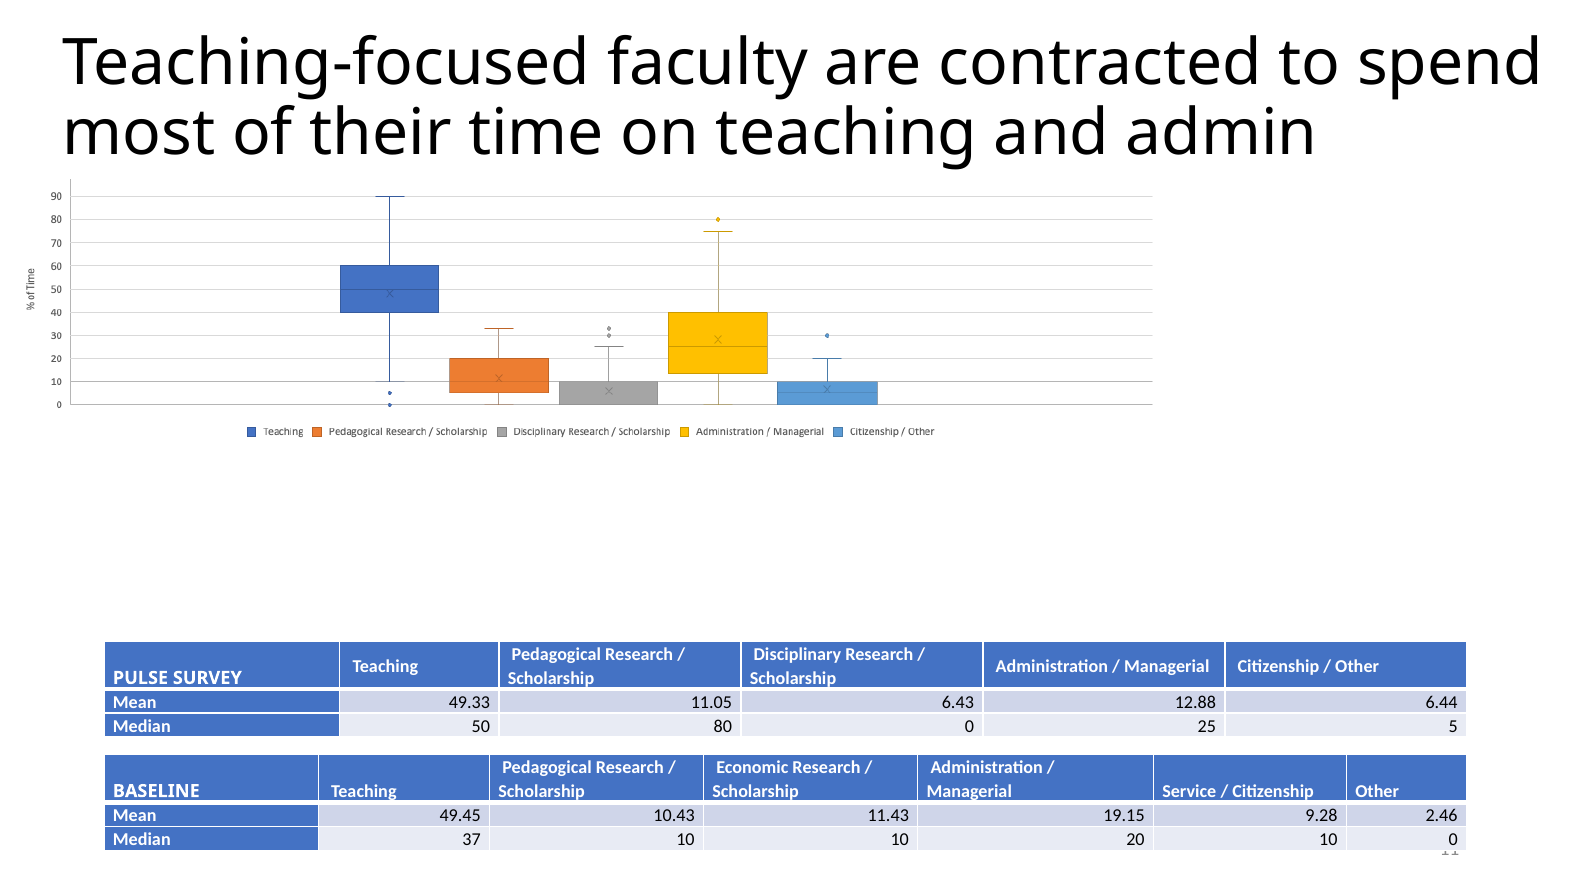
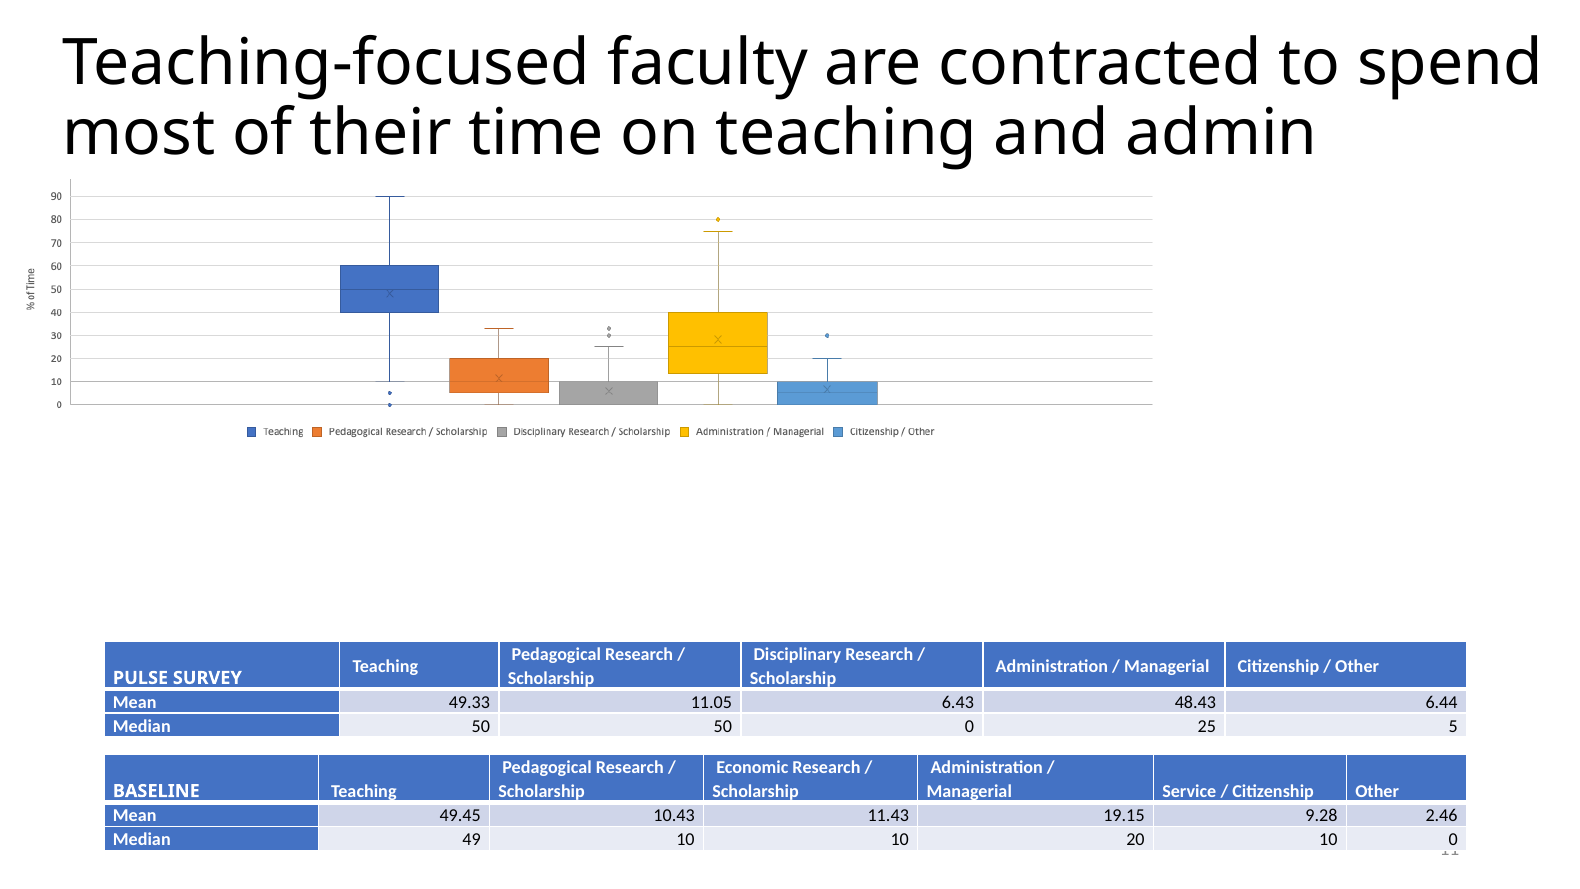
12.88: 12.88 -> 48.43
50 80: 80 -> 50
37: 37 -> 49
